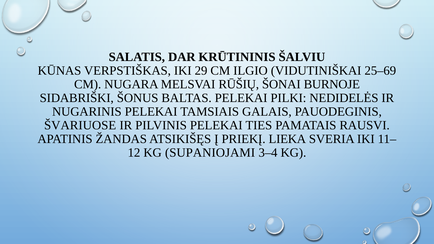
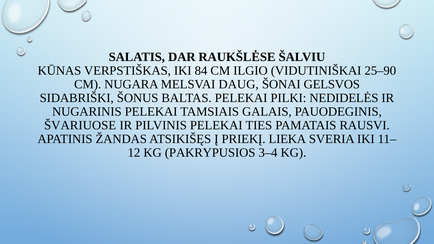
KRŪTININIS: KRŪTININIS -> RAUKŠLĖSE
29: 29 -> 84
25–69: 25–69 -> 25–90
RŪŠIŲ: RŪŠIŲ -> DAUG
BURNOJE: BURNOJE -> GELSVOS
SUPANIOJAMI: SUPANIOJAMI -> PAKRYPUSIOS
